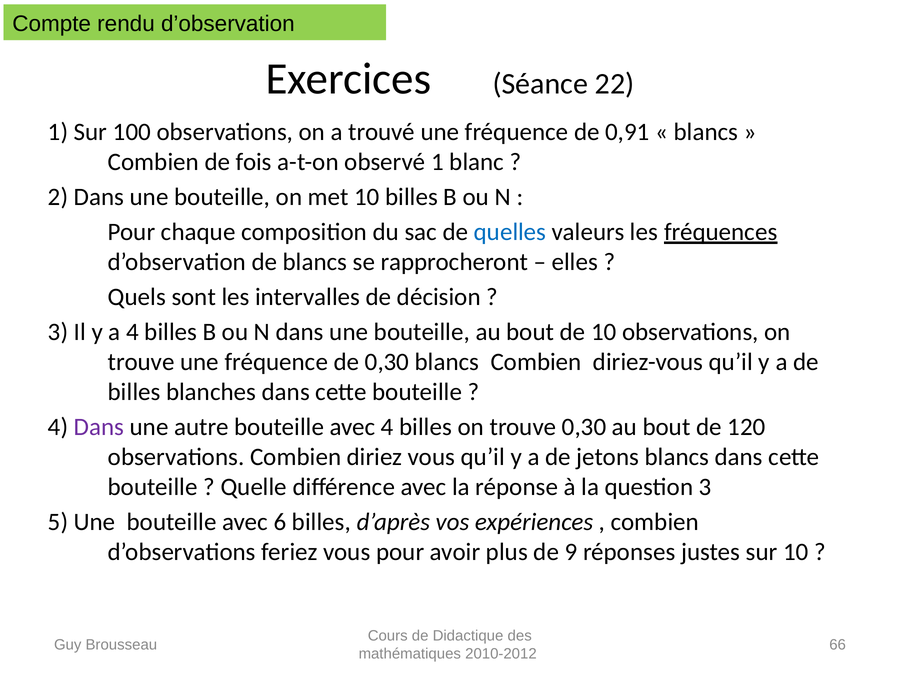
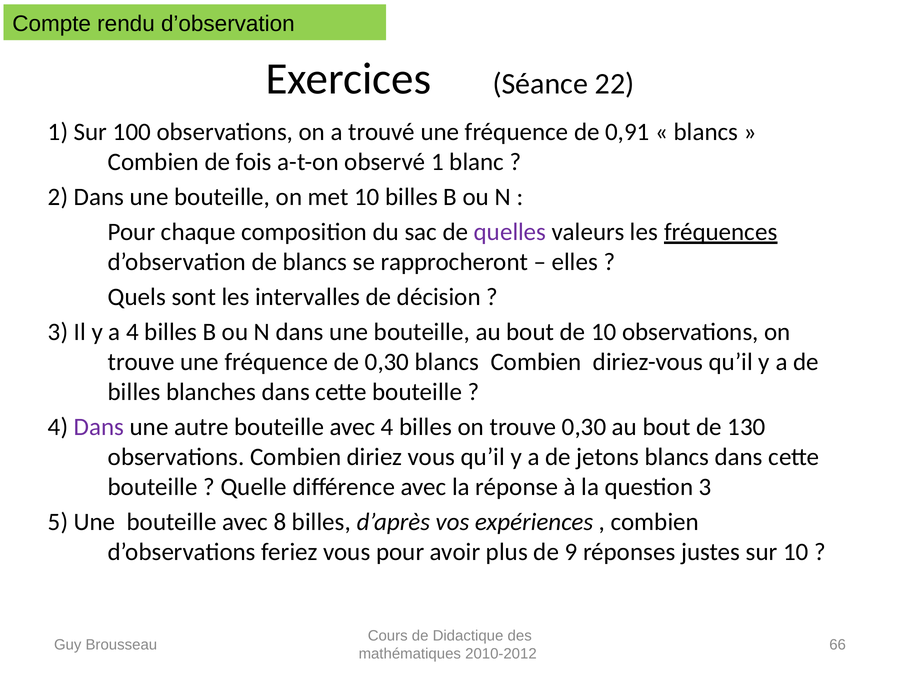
quelles colour: blue -> purple
120: 120 -> 130
6: 6 -> 8
